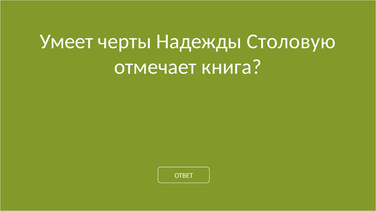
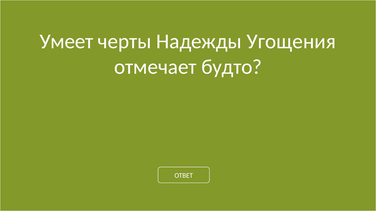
Столовую: Столовую -> Угощения
книга: книга -> будто
